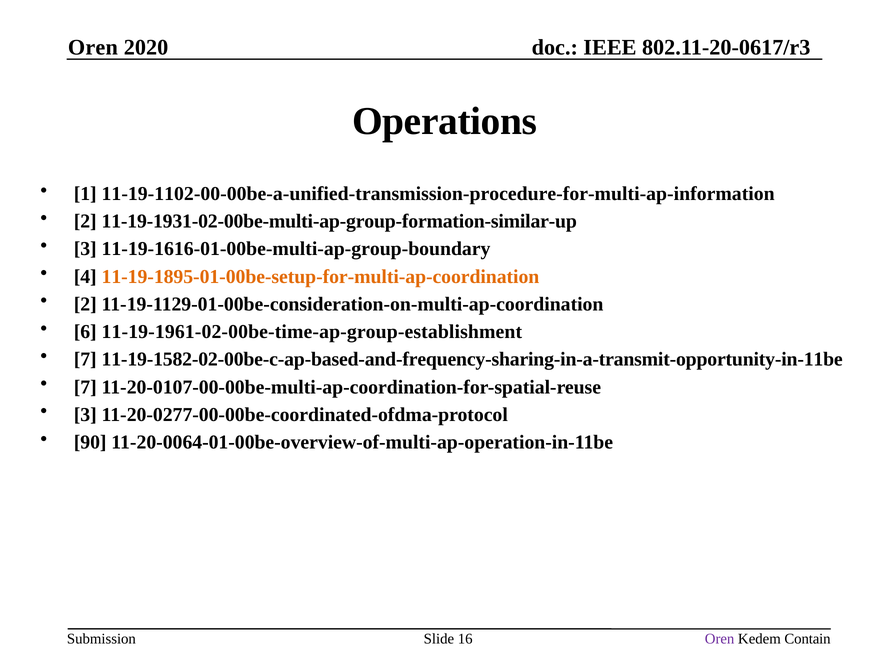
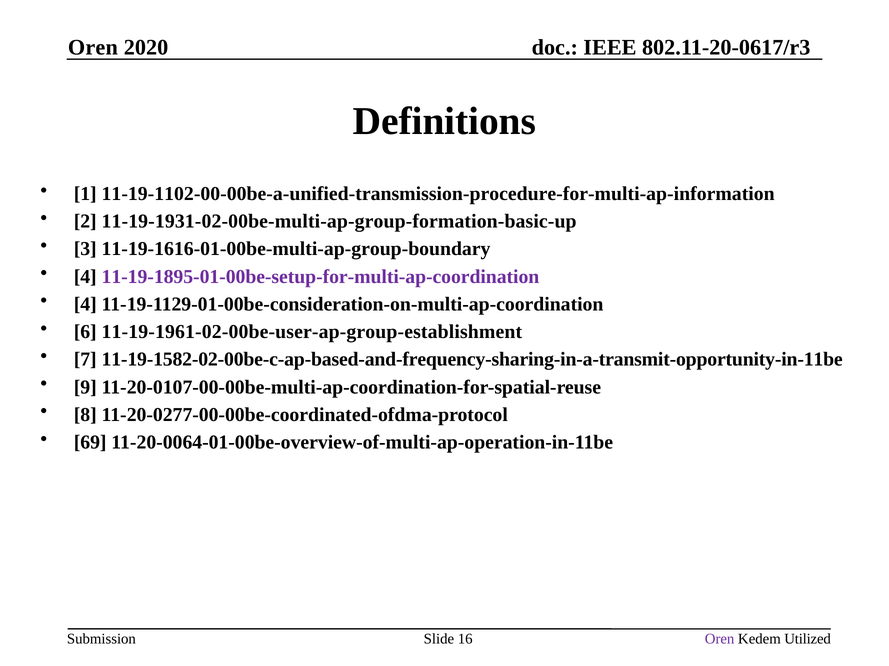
Operations: Operations -> Definitions
11-19-1931-02-00be-multi-ap-group-formation-similar-up: 11-19-1931-02-00be-multi-ap-group-formation-similar-up -> 11-19-1931-02-00be-multi-ap-group-formation-basic-up
11-19-1895-01-00be-setup-for-multi-ap-coordination colour: orange -> purple
2 at (85, 305): 2 -> 4
11-19-1961-02-00be-time-ap-group-establishment: 11-19-1961-02-00be-time-ap-group-establishment -> 11-19-1961-02-00be-user-ap-group-establishment
7 at (85, 388): 7 -> 9
3 at (85, 415): 3 -> 8
90: 90 -> 69
Contain: Contain -> Utilized
